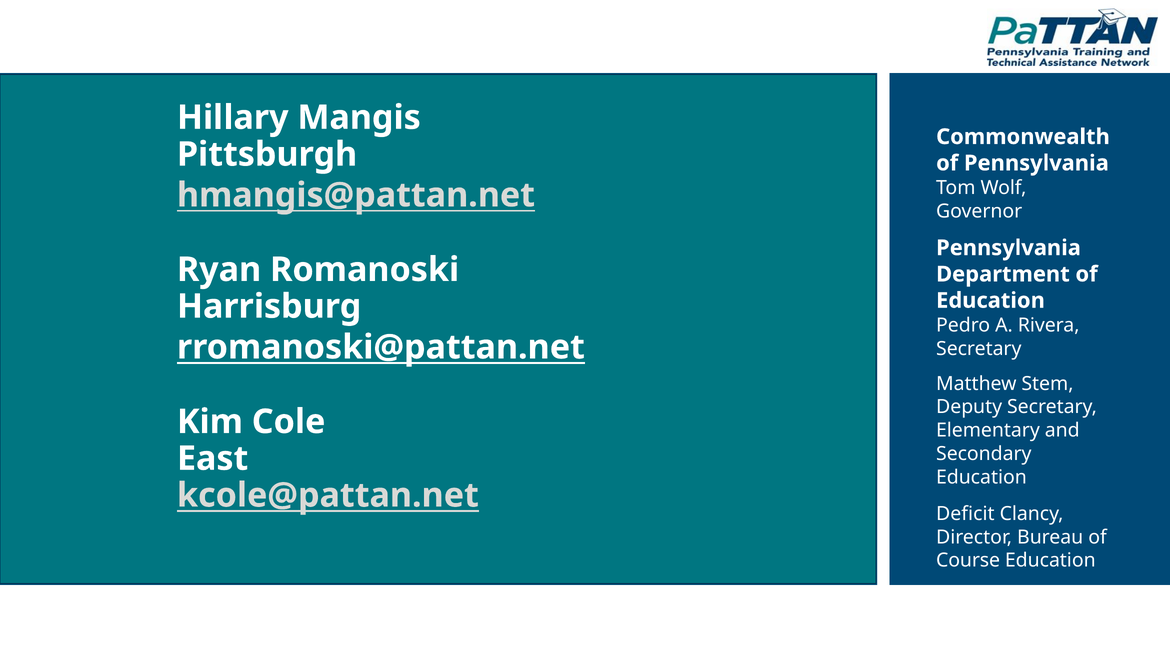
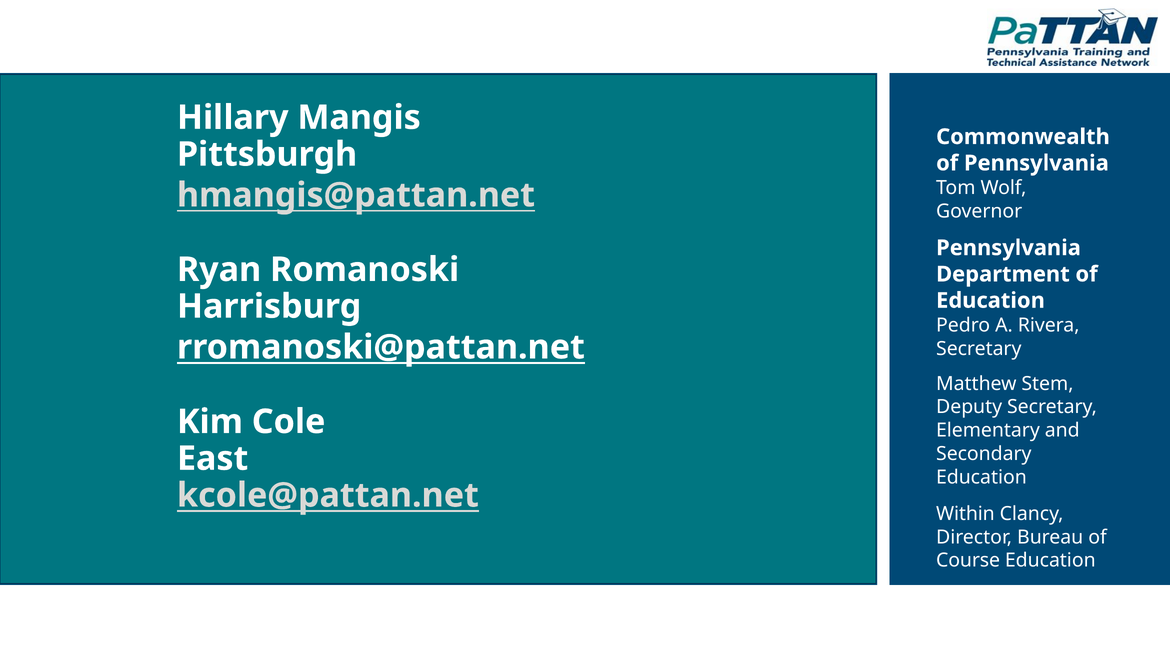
Deficit: Deficit -> Within
